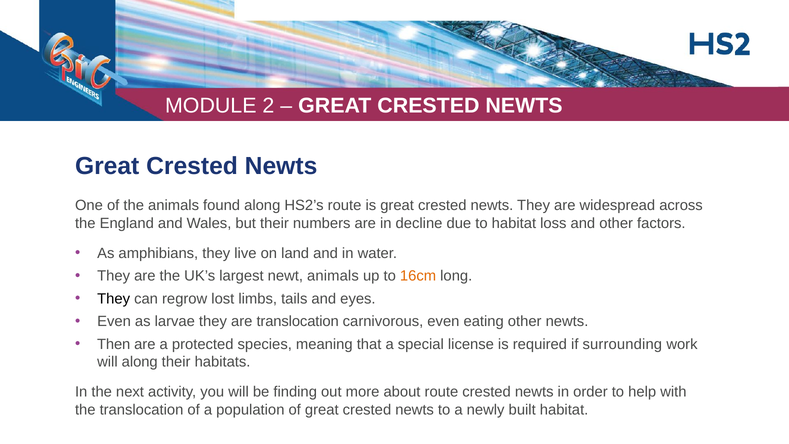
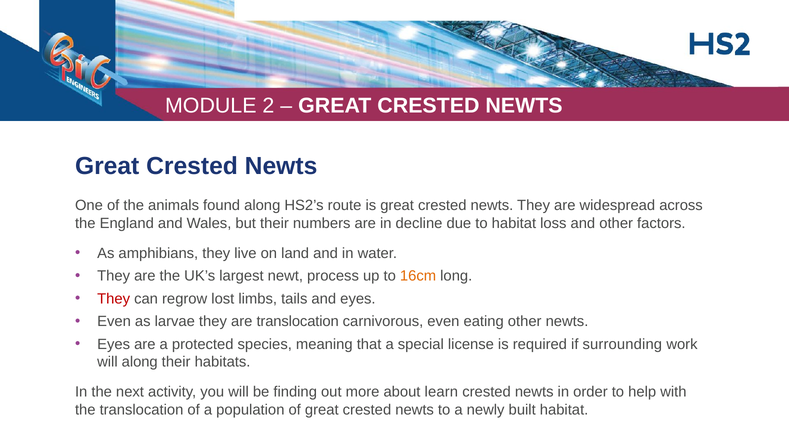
newt animals: animals -> process
They at (114, 299) colour: black -> red
Then at (114, 344): Then -> Eyes
about route: route -> learn
